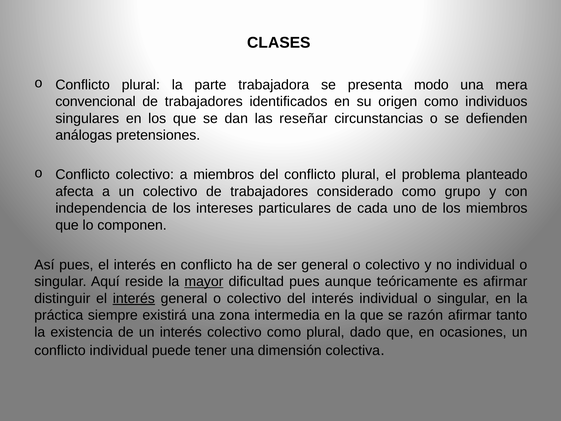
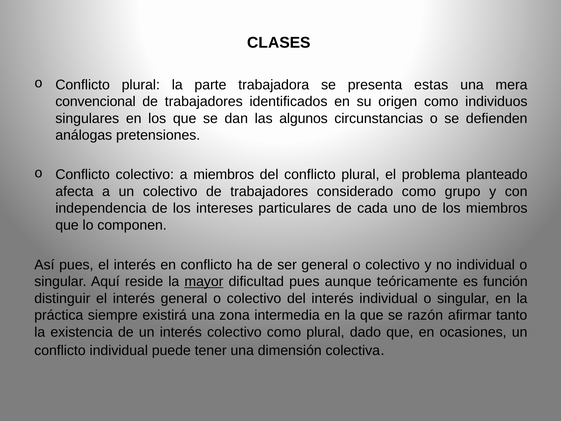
modo: modo -> estas
reseñar: reseñar -> algunos
es afirmar: afirmar -> función
interés at (134, 298) underline: present -> none
